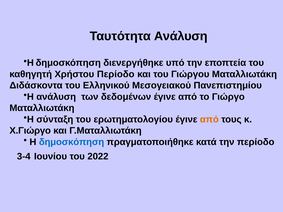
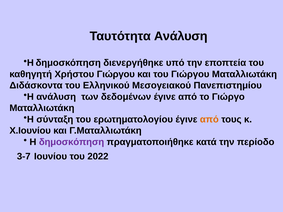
Χρήστου Περίοδο: Περίοδο -> Γιώργου
Χ.Γιώργο: Χ.Γιώργο -> Χ.Ιουνίου
δημοσκόπηση at (72, 142) colour: blue -> purple
3-4: 3-4 -> 3-7
